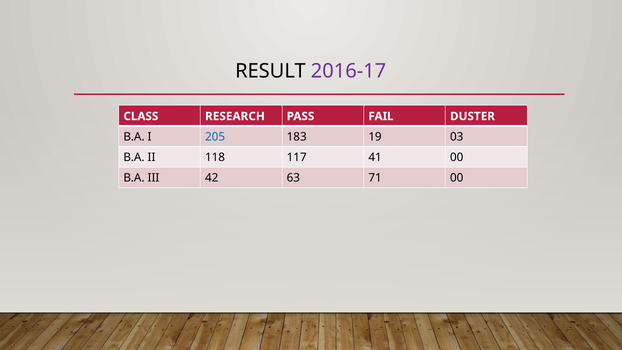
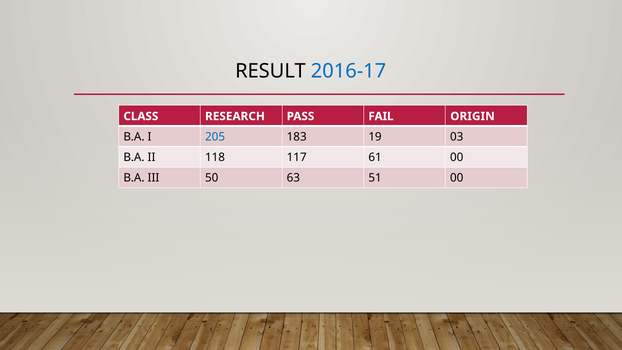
2016-17 colour: purple -> blue
DUSTER: DUSTER -> ORIGIN
41: 41 -> 61
42: 42 -> 50
71: 71 -> 51
